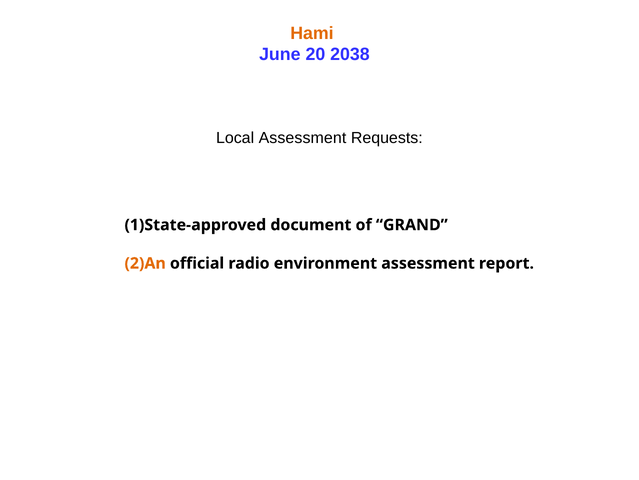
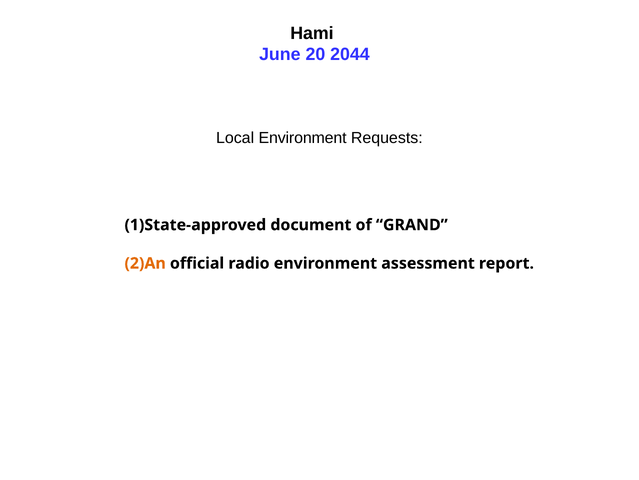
Hami colour: orange -> black
2038: 2038 -> 2044
Local Assessment: Assessment -> Environment
